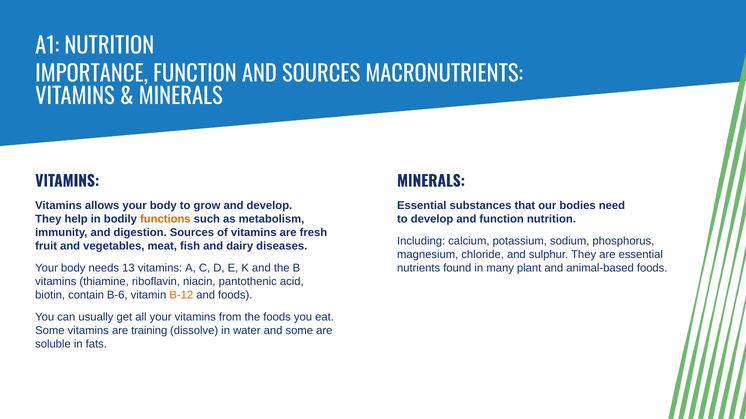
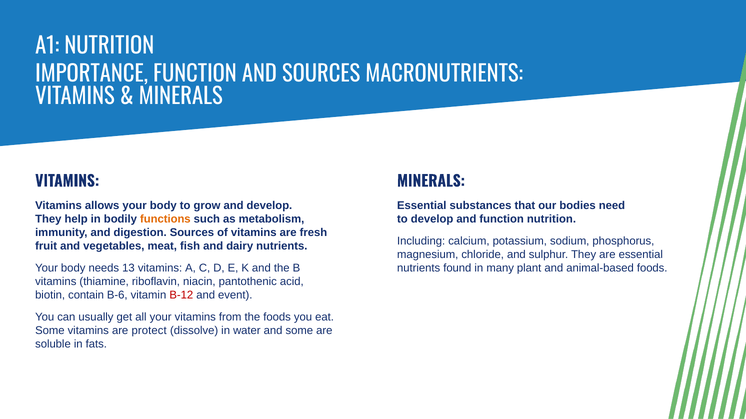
dairy diseases: diseases -> nutrients
B-12 colour: orange -> red
and foods: foods -> event
training: training -> protect
